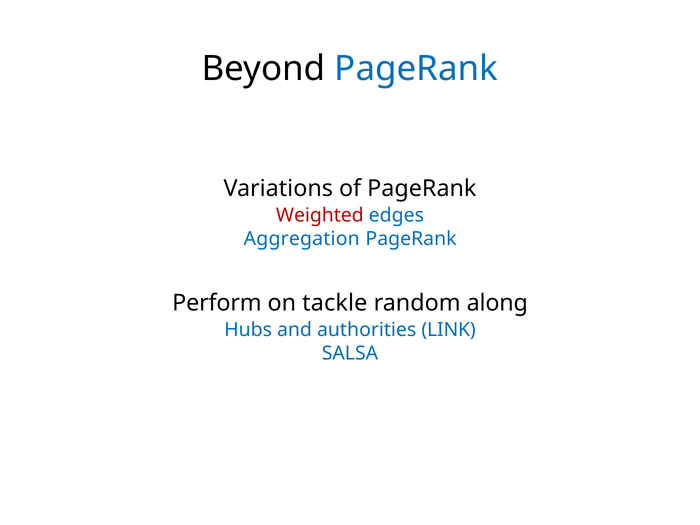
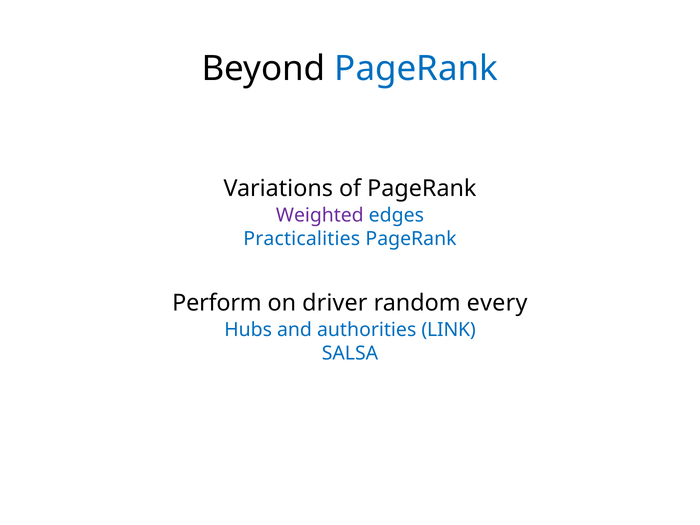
Weighted colour: red -> purple
Aggregation: Aggregation -> Practicalities
tackle: tackle -> driver
along: along -> every
